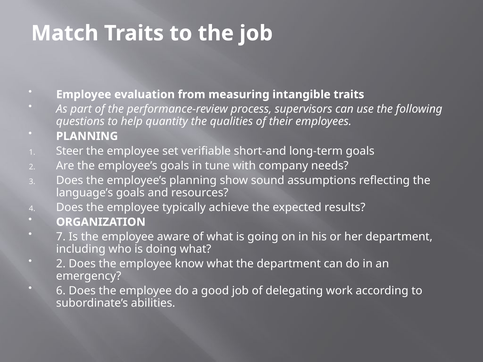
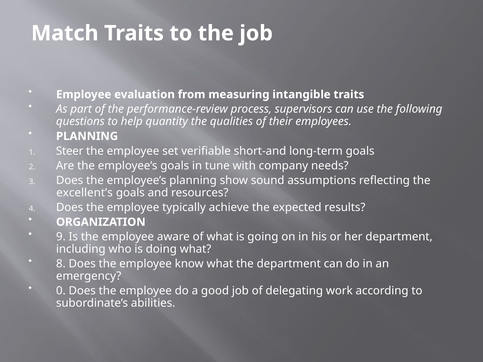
language’s: language’s -> excellent’s
7: 7 -> 9
2 at (61, 264): 2 -> 8
6: 6 -> 0
